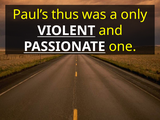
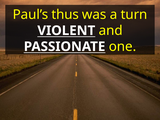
only: only -> turn
